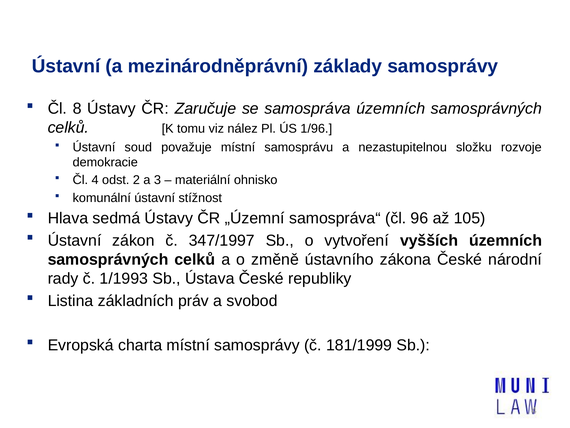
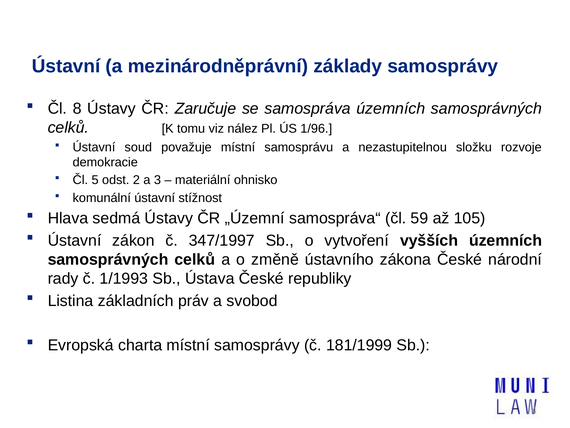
Čl 4: 4 -> 5
96: 96 -> 59
